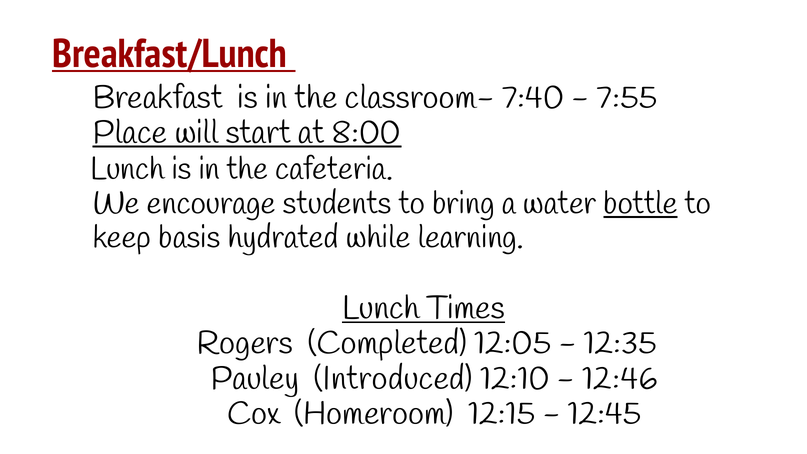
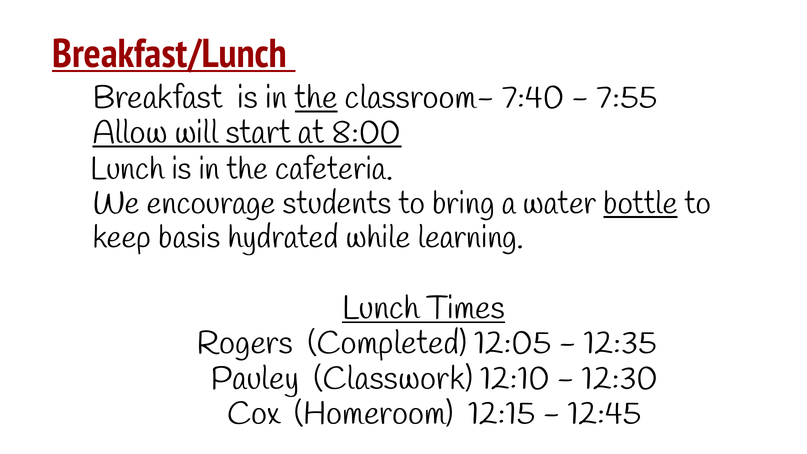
the at (316, 97) underline: none -> present
Place: Place -> Allow
Introduced: Introduced -> Classwork
12:46: 12:46 -> 12:30
